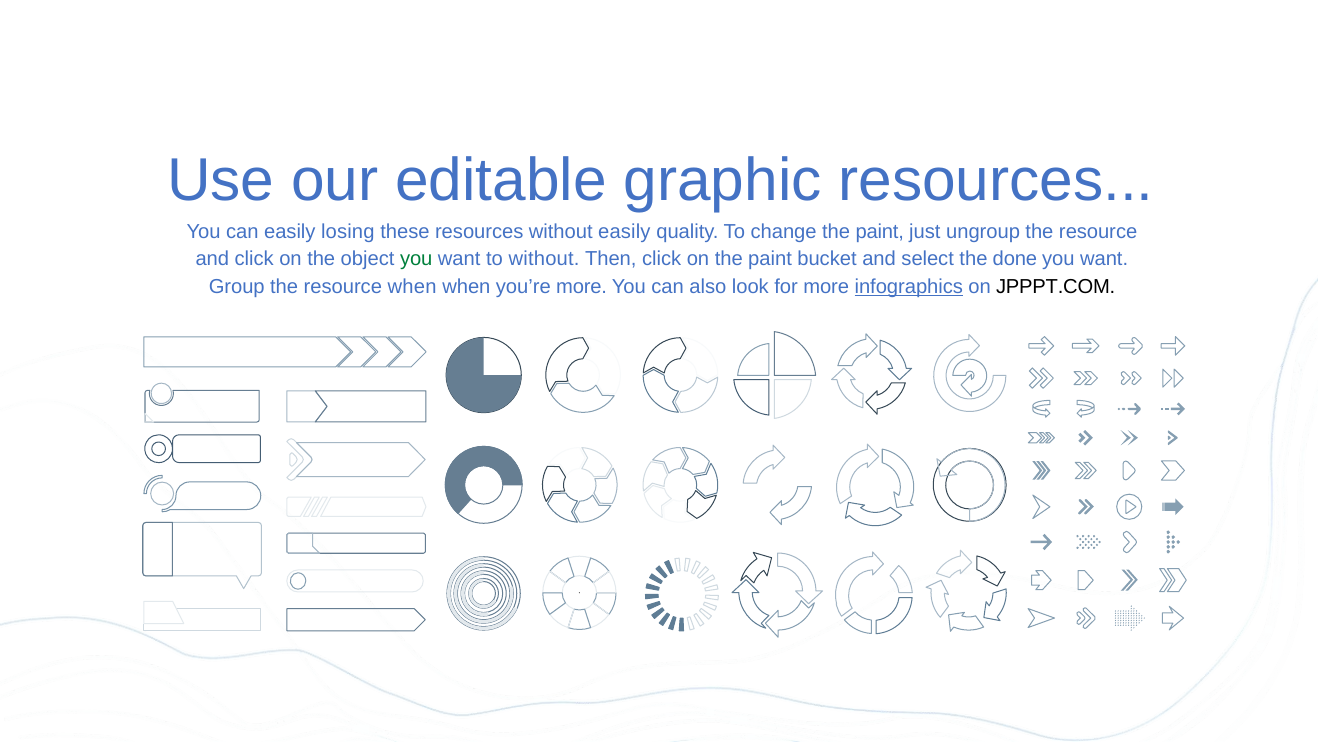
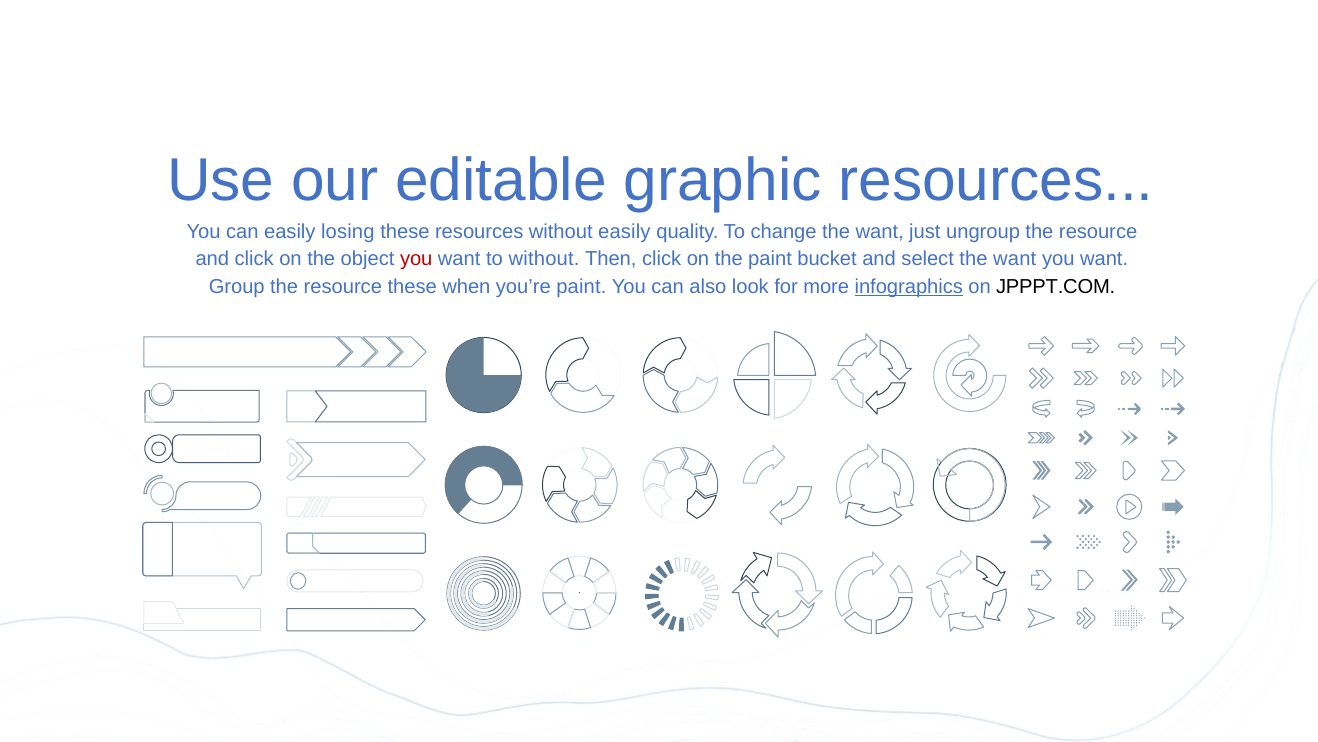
change the paint: paint -> want
you at (416, 259) colour: green -> red
select the done: done -> want
resource when: when -> these
you’re more: more -> paint
